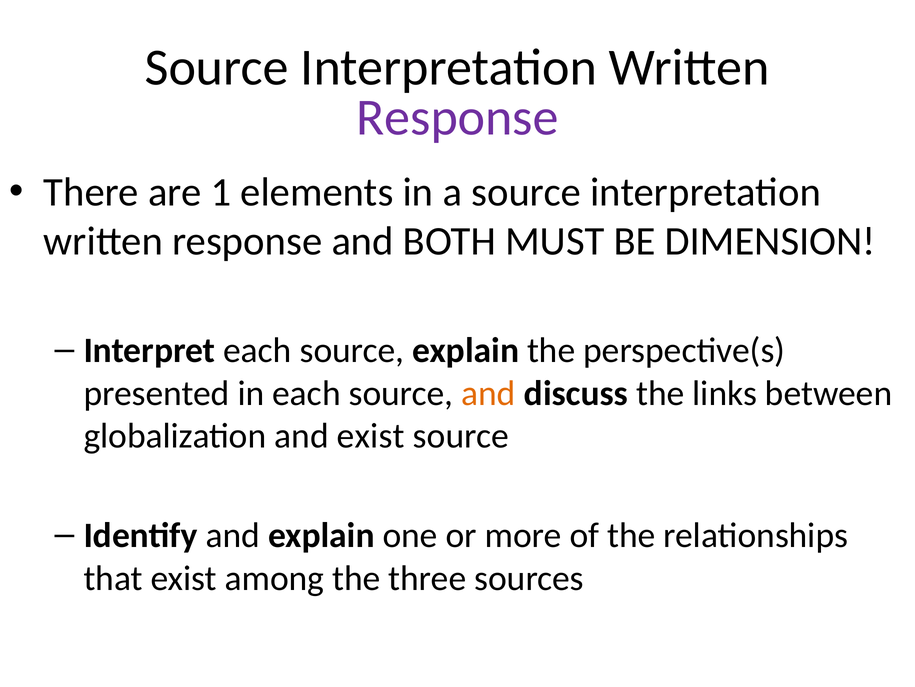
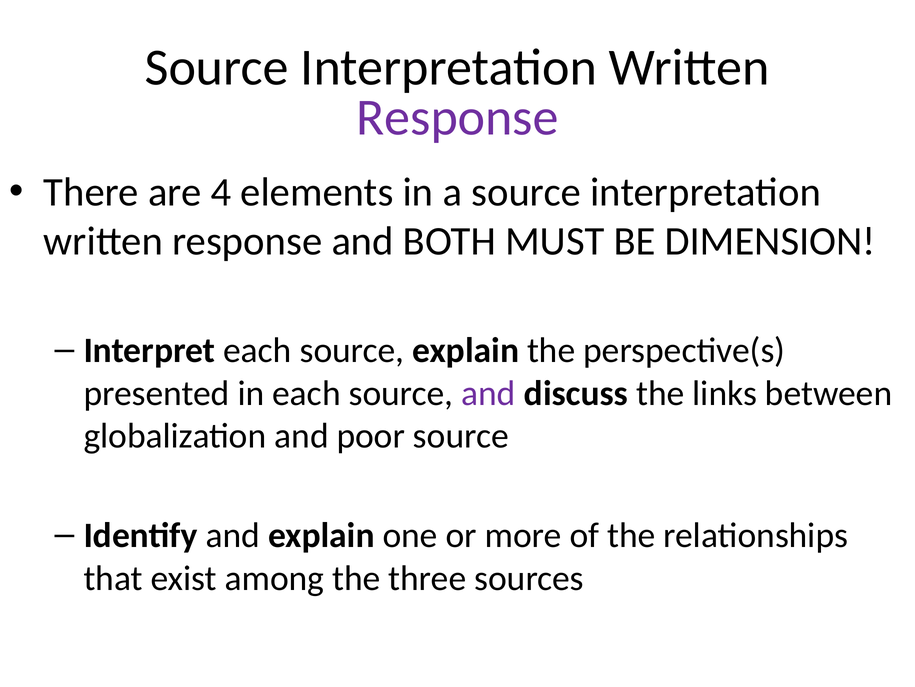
1: 1 -> 4
and at (488, 393) colour: orange -> purple
and exist: exist -> poor
